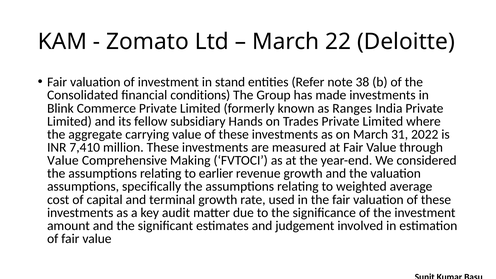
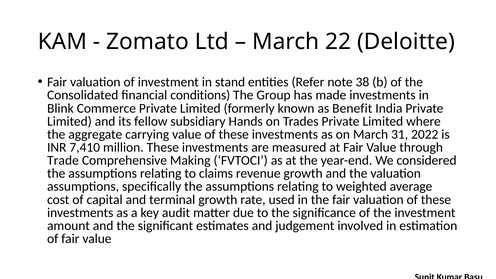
Ranges: Ranges -> Benefit
Value at (63, 160): Value -> Trade
earlier: earlier -> claims
